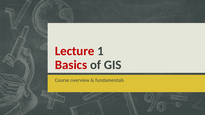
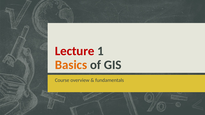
Basics colour: red -> orange
